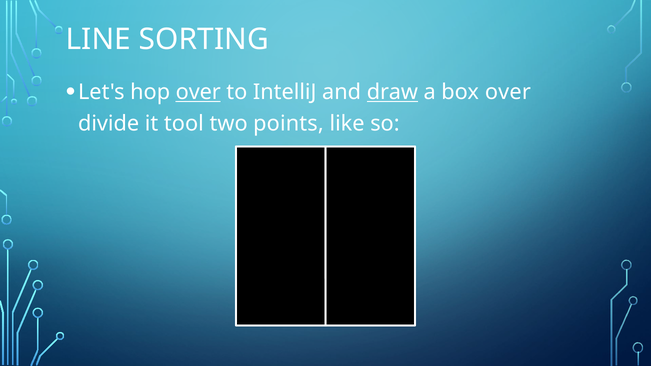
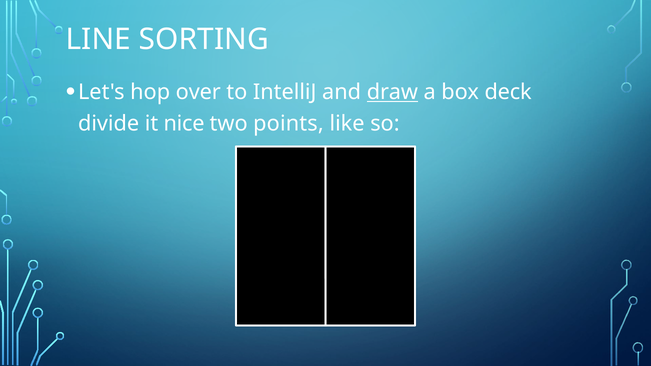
over at (198, 92) underline: present -> none
box over: over -> deck
tool: tool -> nice
